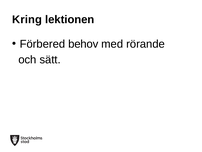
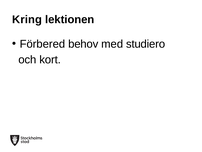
rörande: rörande -> studiero
sätt: sätt -> kort
